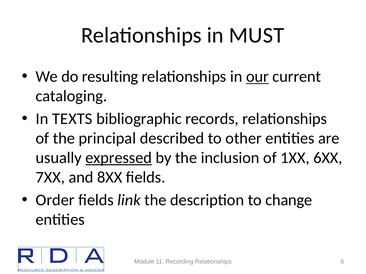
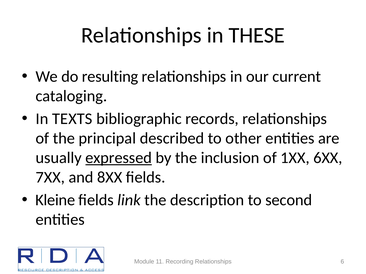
MUST: MUST -> THESE
our underline: present -> none
Order: Order -> Kleine
change: change -> second
